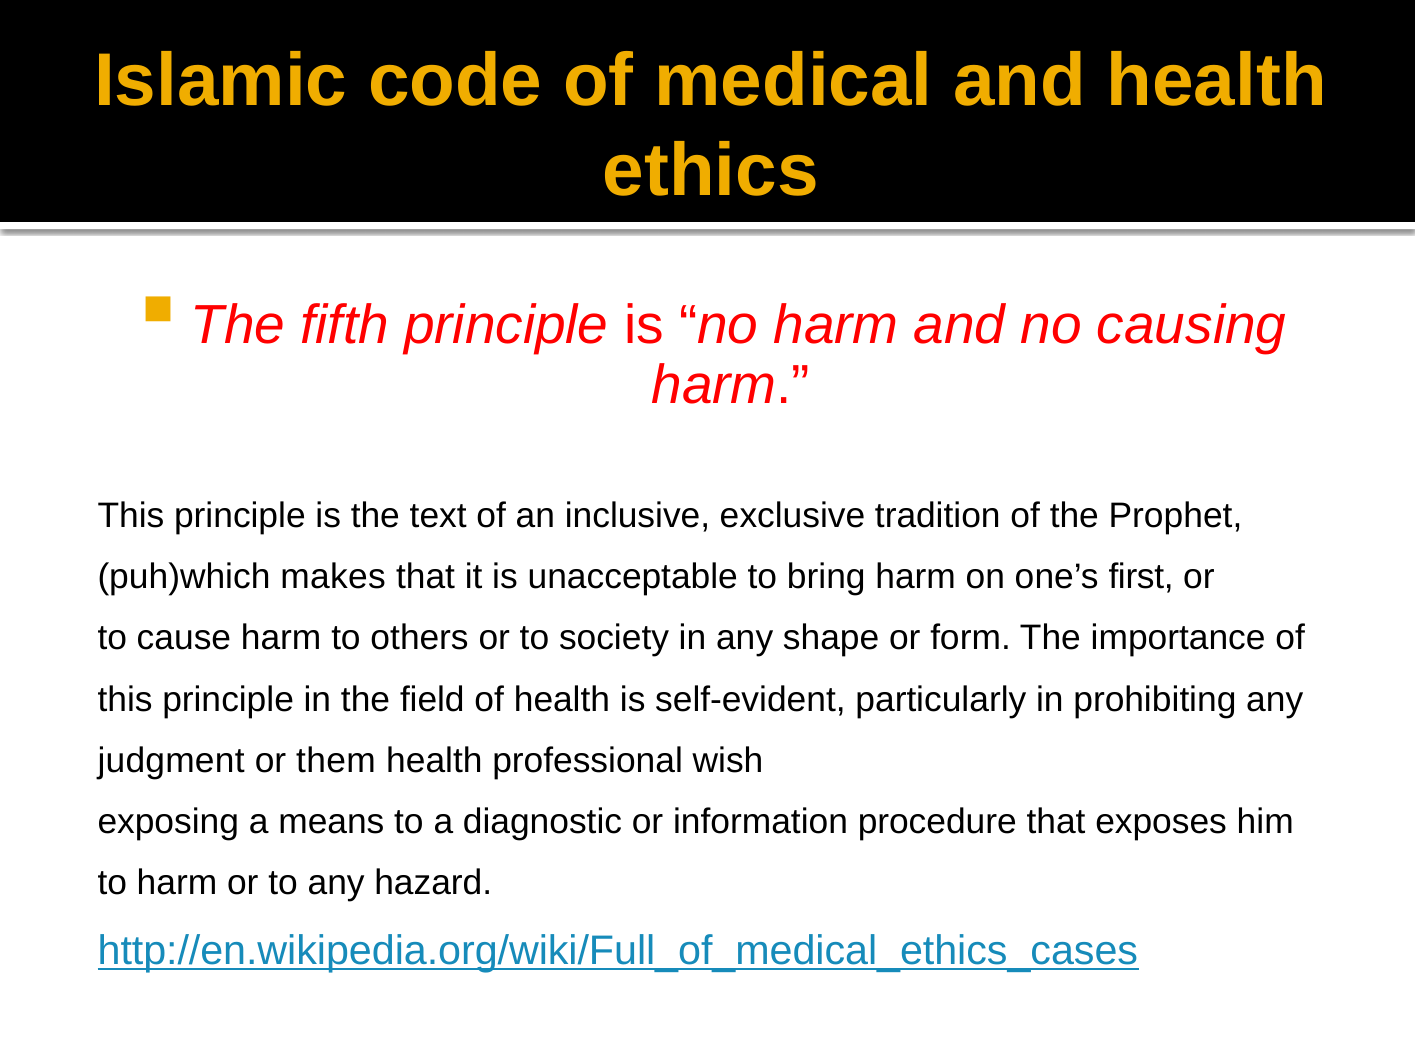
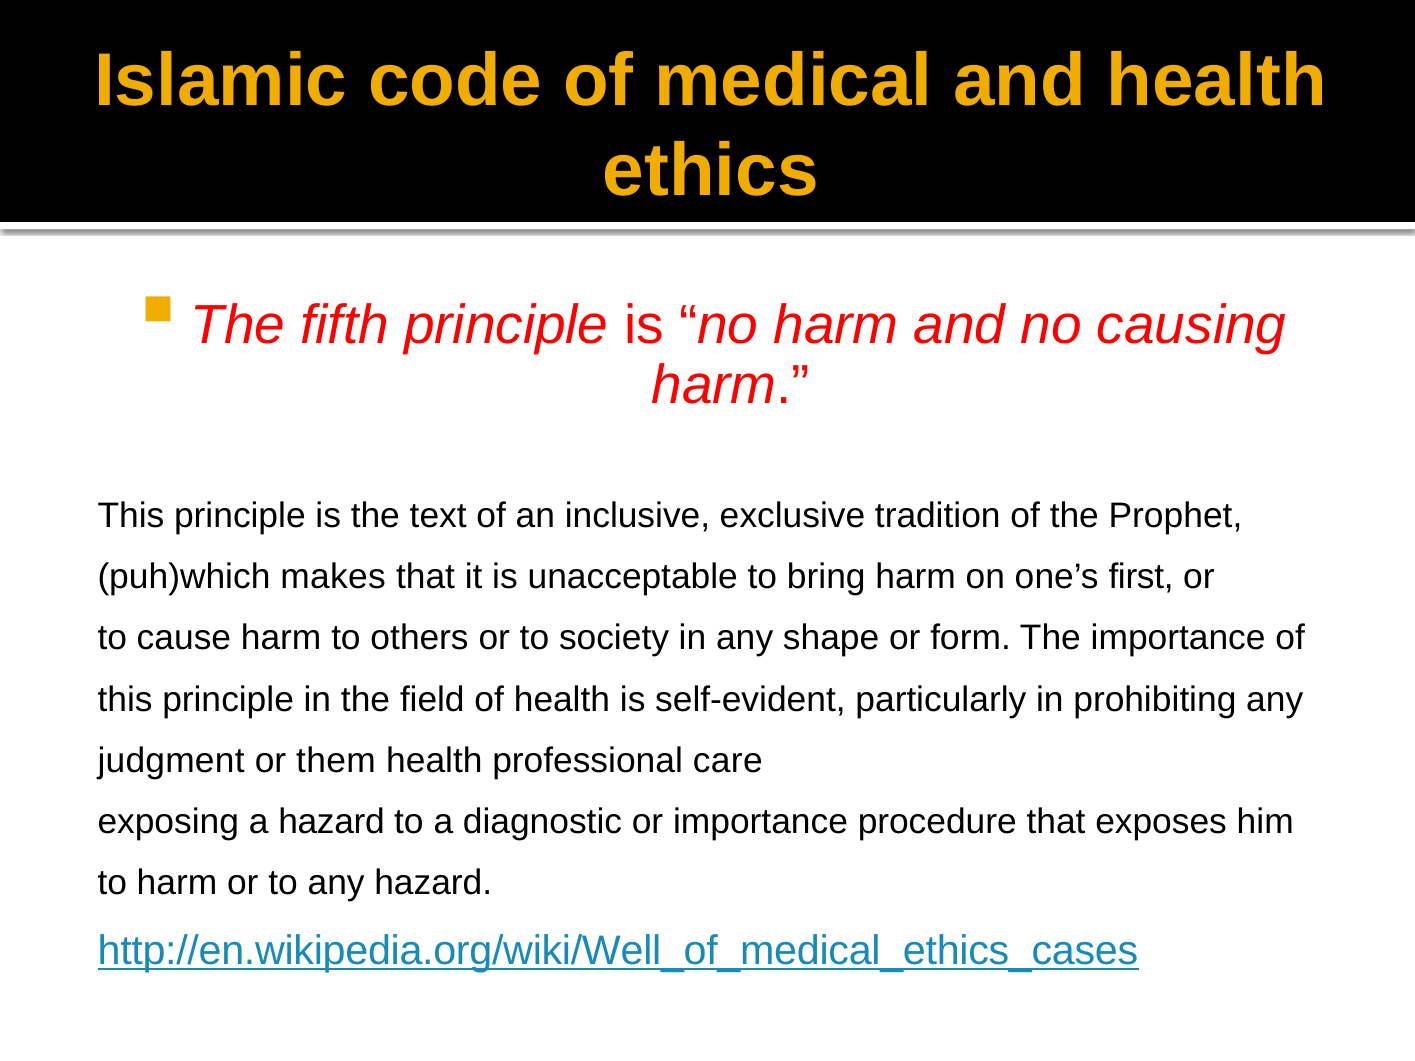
wish: wish -> care
a means: means -> hazard
or information: information -> importance
http://en.wikipedia.org/wiki/Full_of_medical_ethics_cases: http://en.wikipedia.org/wiki/Full_of_medical_ethics_cases -> http://en.wikipedia.org/wiki/Well_of_medical_ethics_cases
